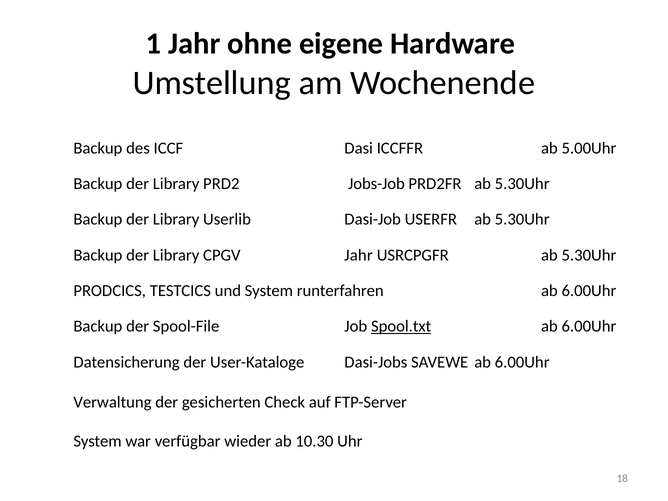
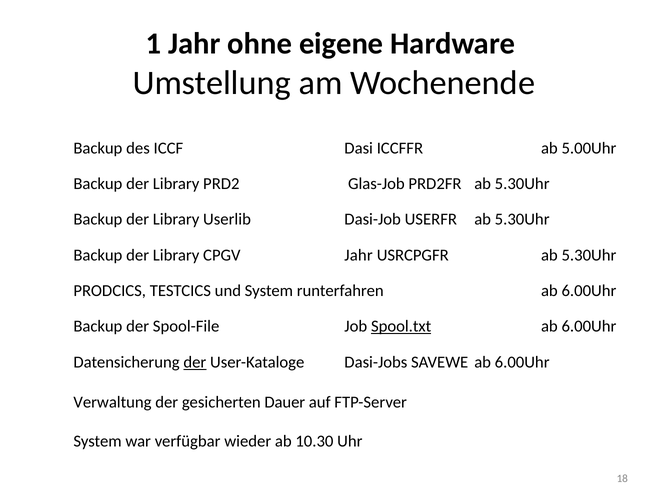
Jobs-Job: Jobs-Job -> Glas-Job
der at (195, 362) underline: none -> present
Check: Check -> Dauer
